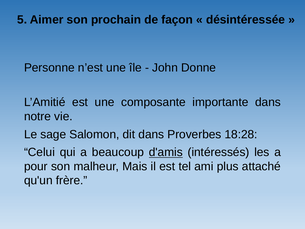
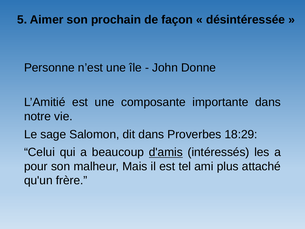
18:28: 18:28 -> 18:29
